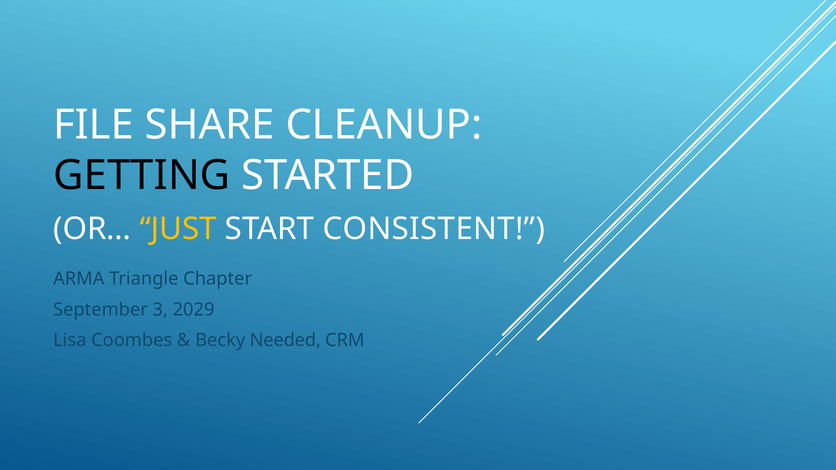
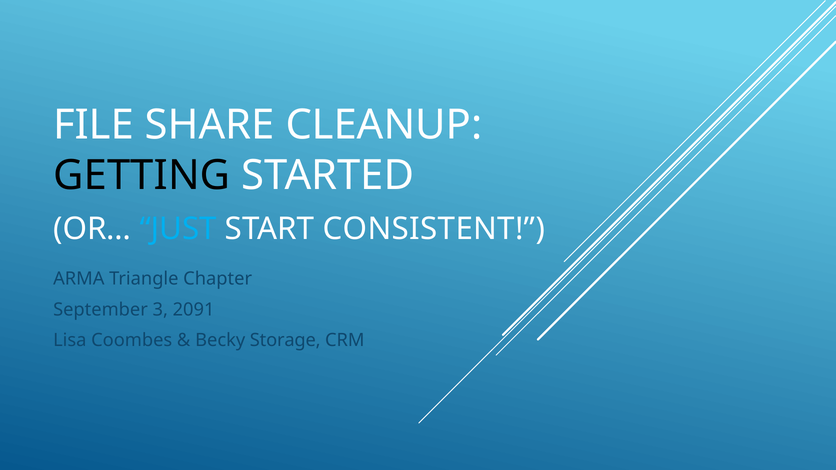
JUST colour: yellow -> light blue
2029: 2029 -> 2091
Needed: Needed -> Storage
